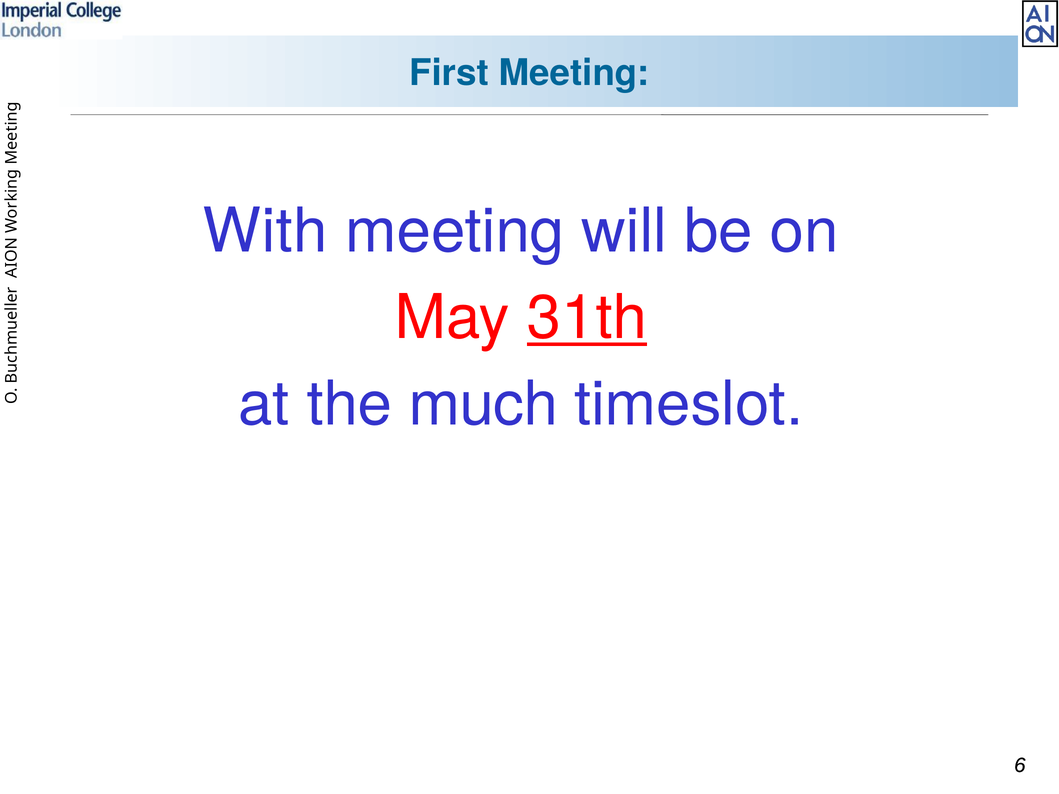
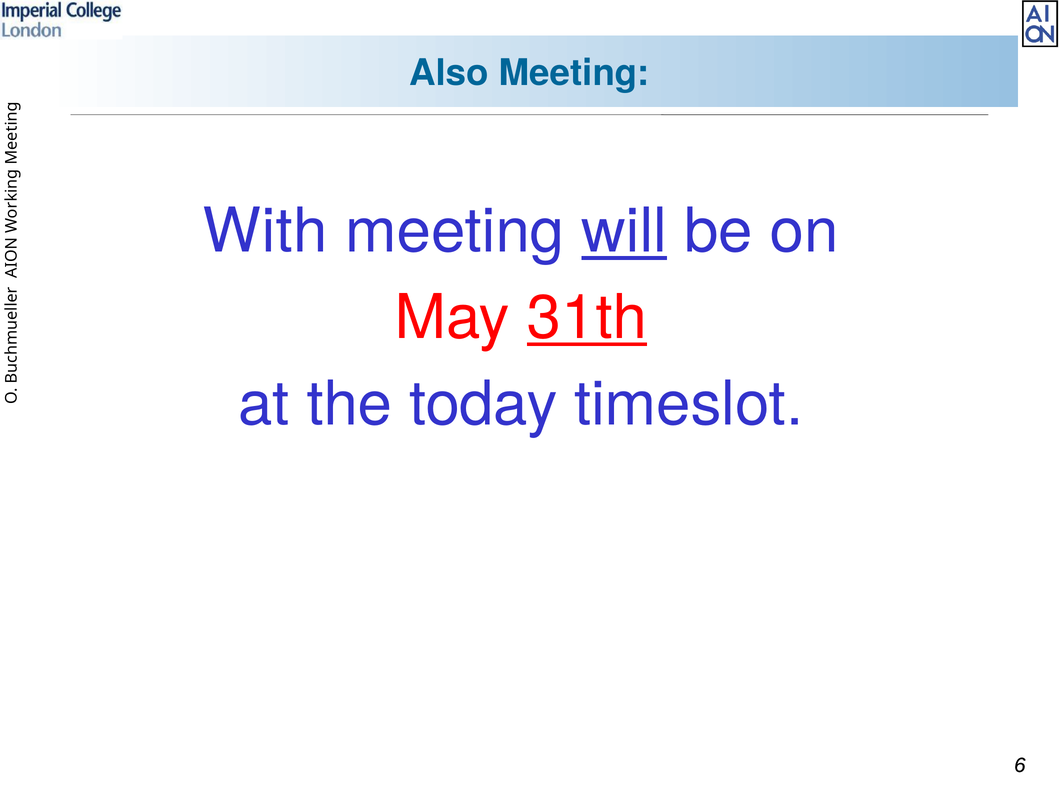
First: First -> Also
will underline: none -> present
much: much -> today
